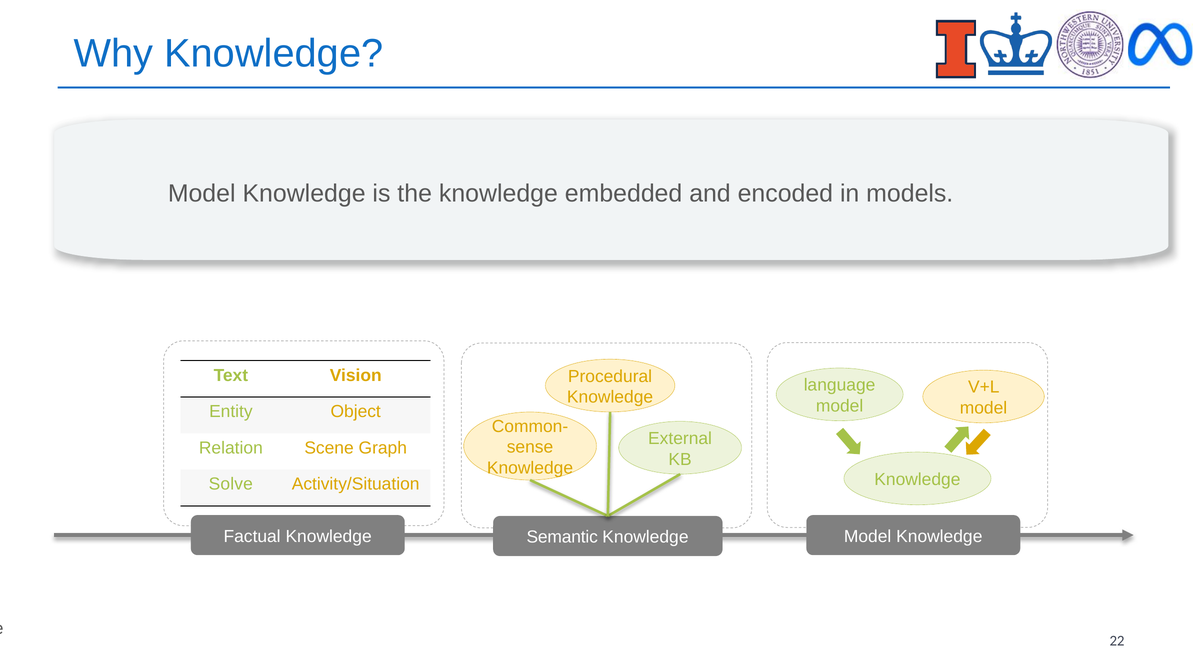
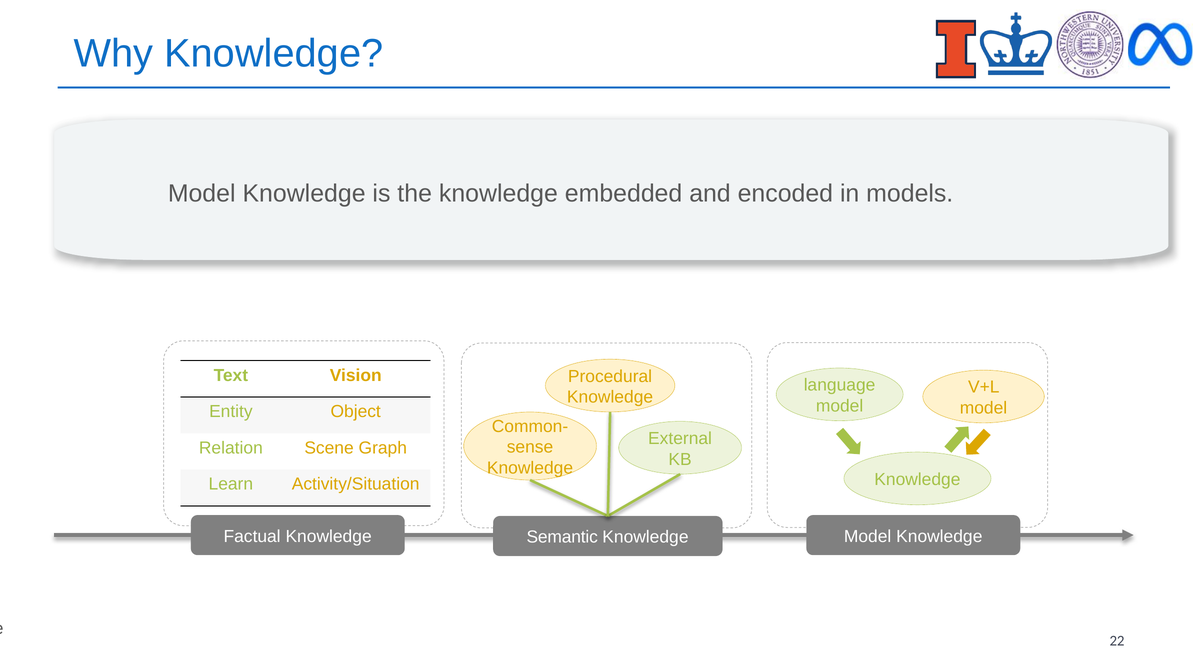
Solve: Solve -> Learn
